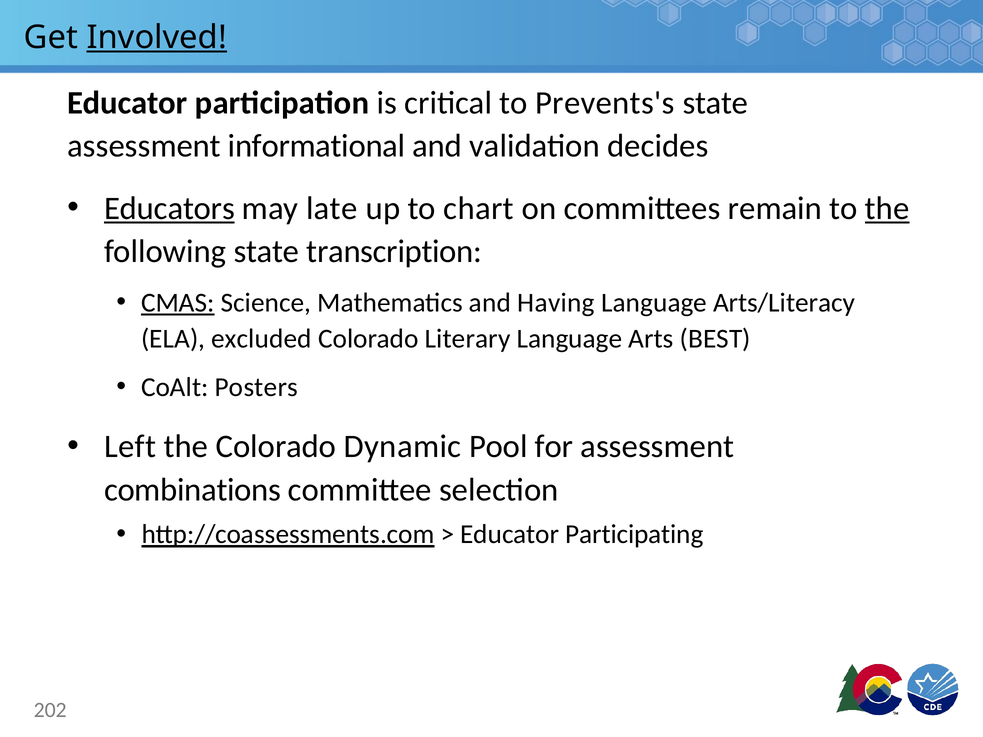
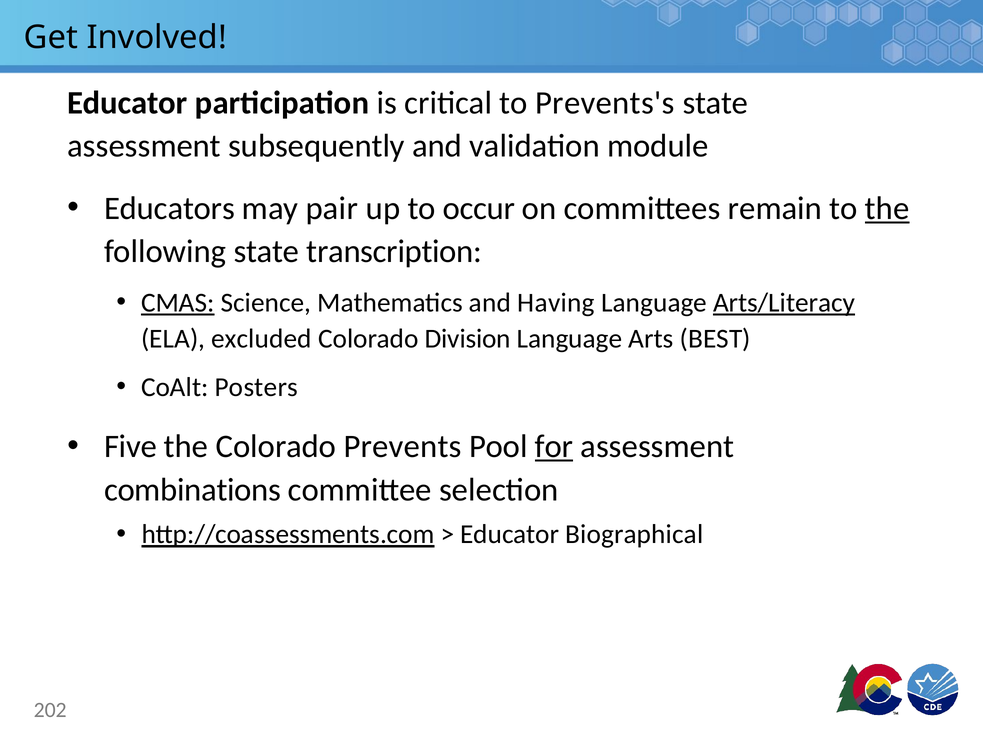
Involved underline: present -> none
informational: informational -> subsequently
decides: decides -> module
Educators underline: present -> none
late: late -> pair
chart: chart -> occur
Arts/Literacy underline: none -> present
Literary: Literary -> Division
Left: Left -> Five
Dynamic: Dynamic -> Prevents
for underline: none -> present
Participating: Participating -> Biographical
